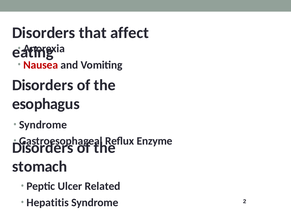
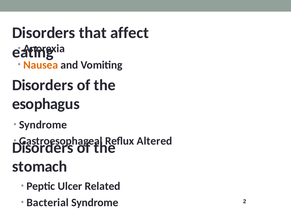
Nausea colour: red -> orange
Enzyme: Enzyme -> Altered
Hepatitis: Hepatitis -> Bacterial
